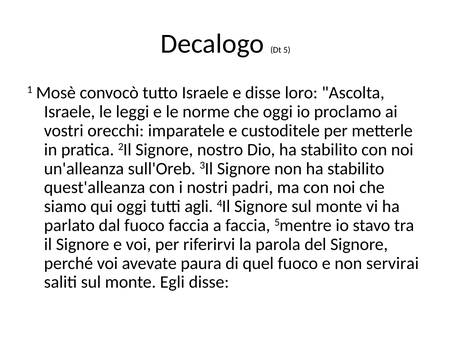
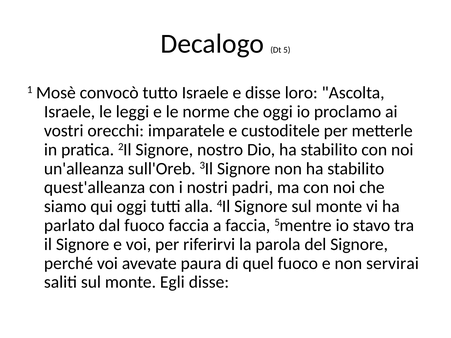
agli: agli -> alla
